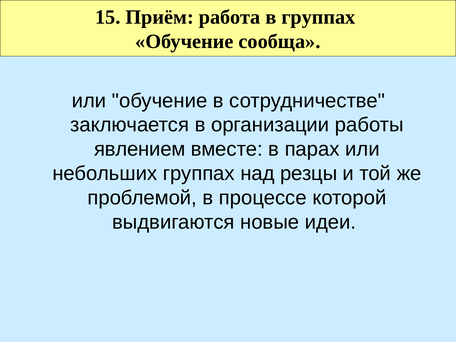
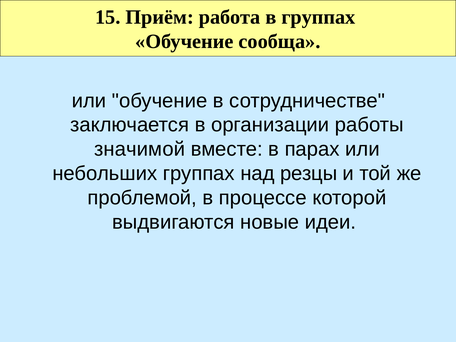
явлением: явлением -> значимой
